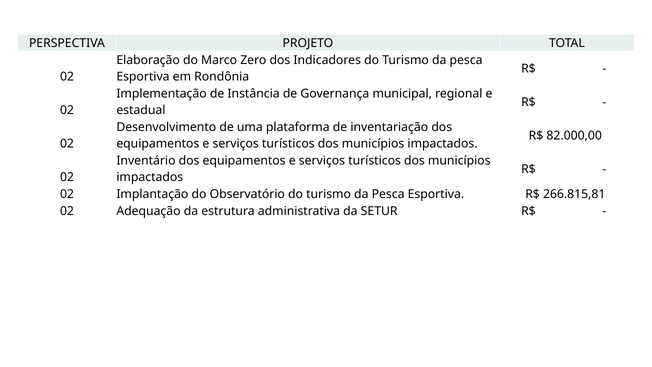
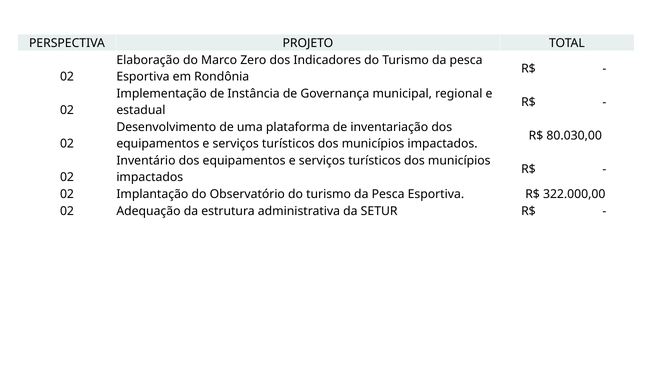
82.000,00: 82.000,00 -> 80.030,00
266.815,81: 266.815,81 -> 322.000,00
